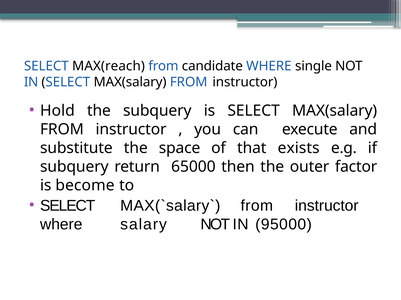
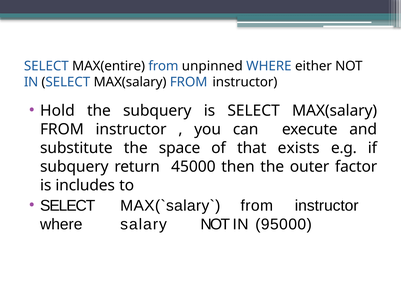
MAX(reach: MAX(reach -> MAX(entire
candidate: candidate -> unpinned
single: single -> either
65000: 65000 -> 45000
become: become -> includes
